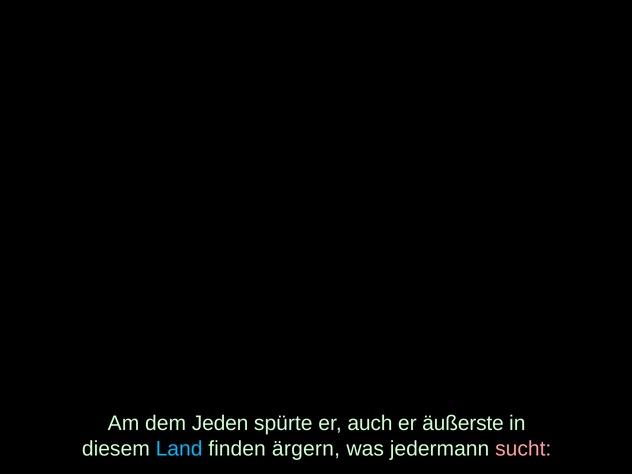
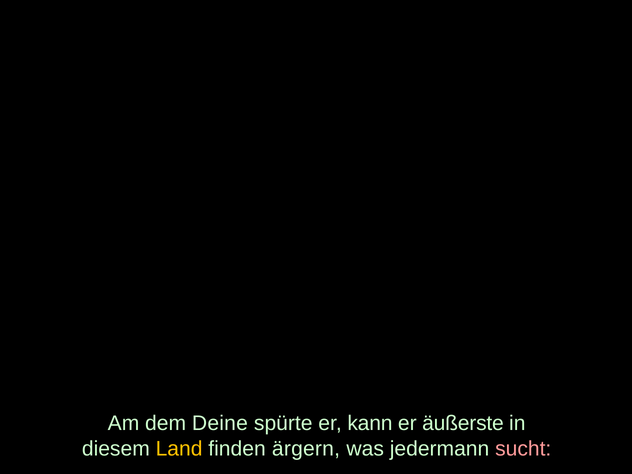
Jeden: Jeden -> Deine
auch: auch -> kann
Land colour: light blue -> yellow
